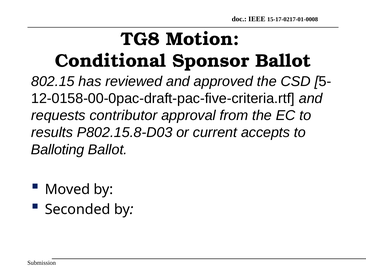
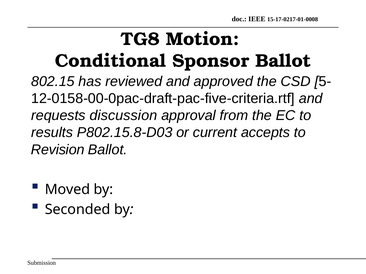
contributor: contributor -> discussion
Balloting: Balloting -> Revision
